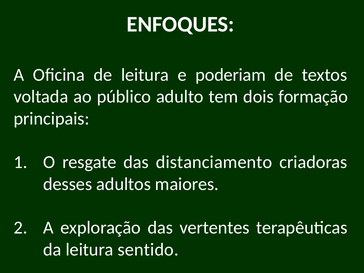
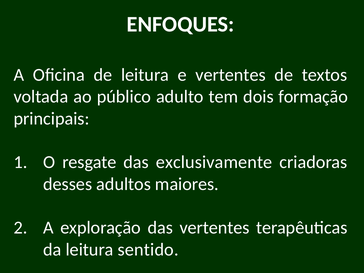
e poderiam: poderiam -> vertentes
distanciamento: distanciamento -> exclusivamente
